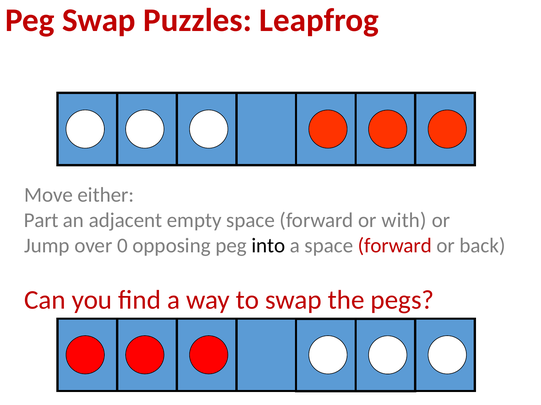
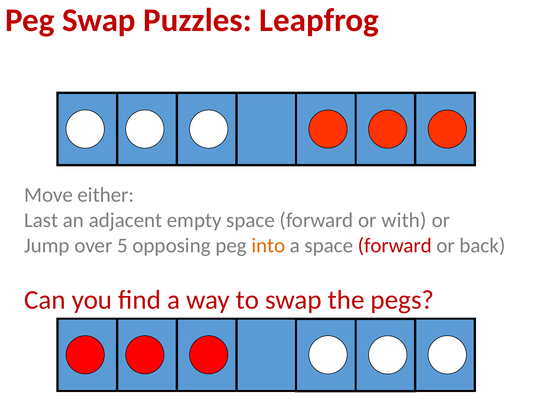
Part: Part -> Last
0: 0 -> 5
into colour: black -> orange
